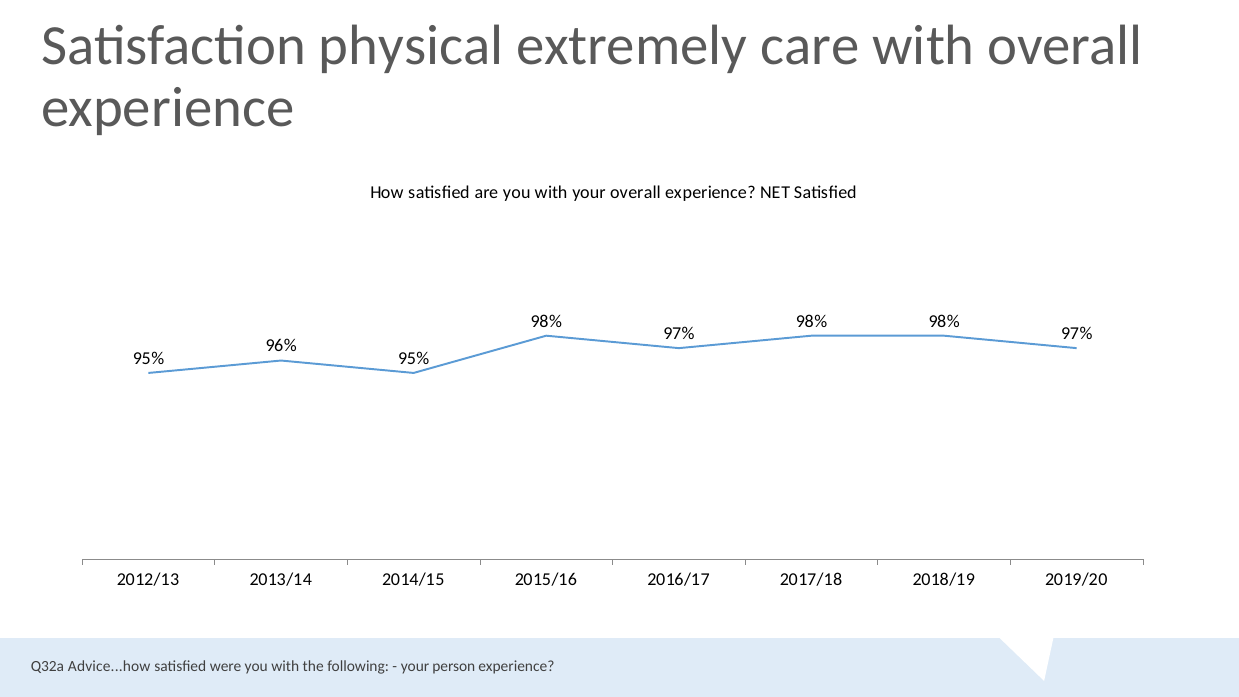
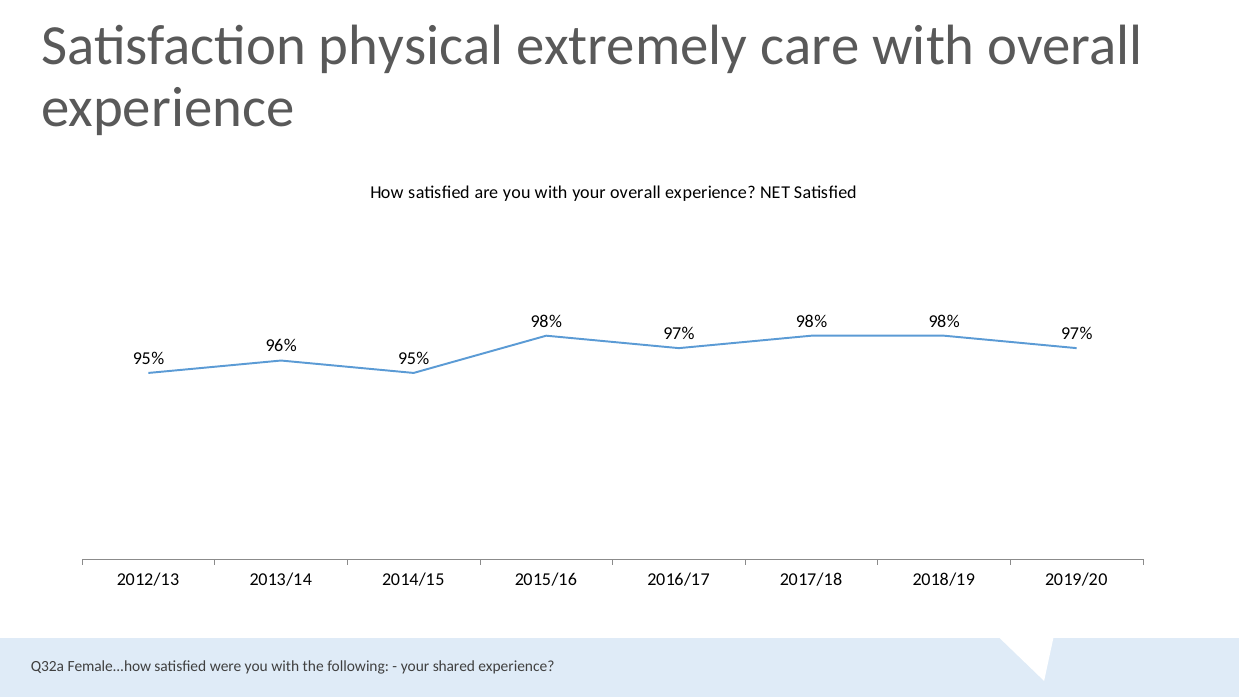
Advice...how: Advice...how -> Female...how
person: person -> shared
